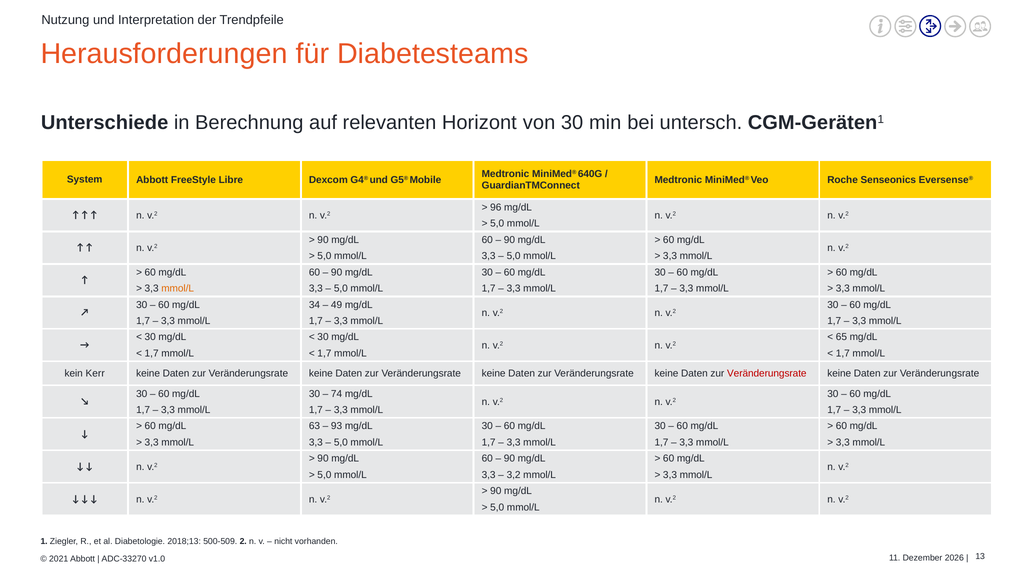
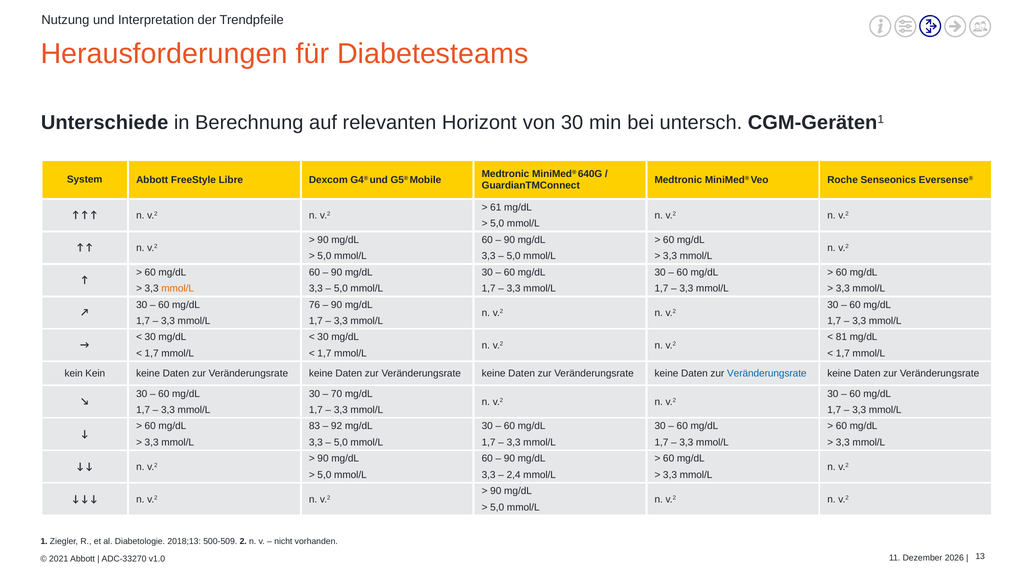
96: 96 -> 61
34: 34 -> 76
49 at (337, 305): 49 -> 90
65: 65 -> 81
kein Kerr: Kerr -> Kein
Veränderungsrate at (767, 374) colour: red -> blue
74: 74 -> 70
63: 63 -> 83
93: 93 -> 92
3,2: 3,2 -> 2,4
